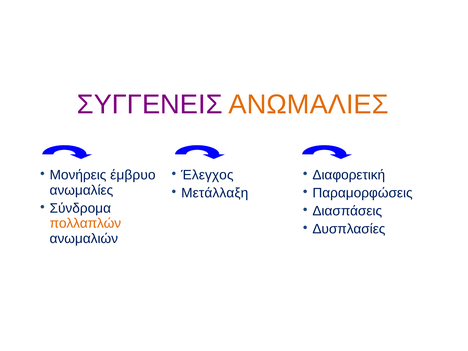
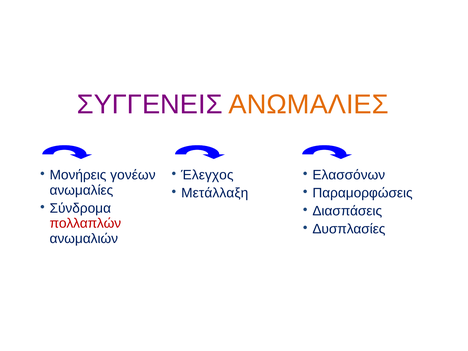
έμβρυο: έμβρυο -> γονέων
Διαφορετική: Διαφορετική -> Ελασσόνων
πολλαπλών colour: orange -> red
